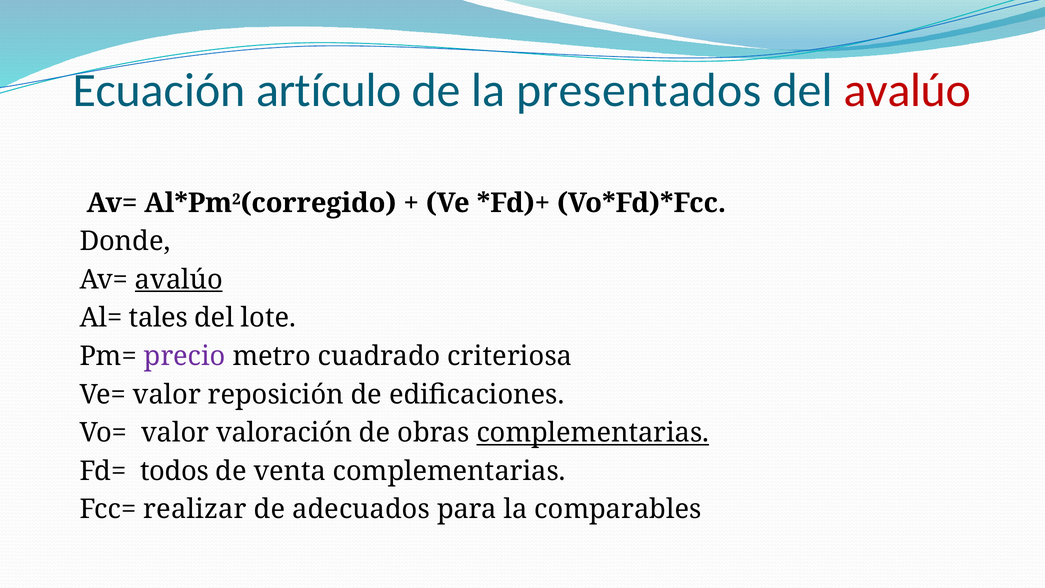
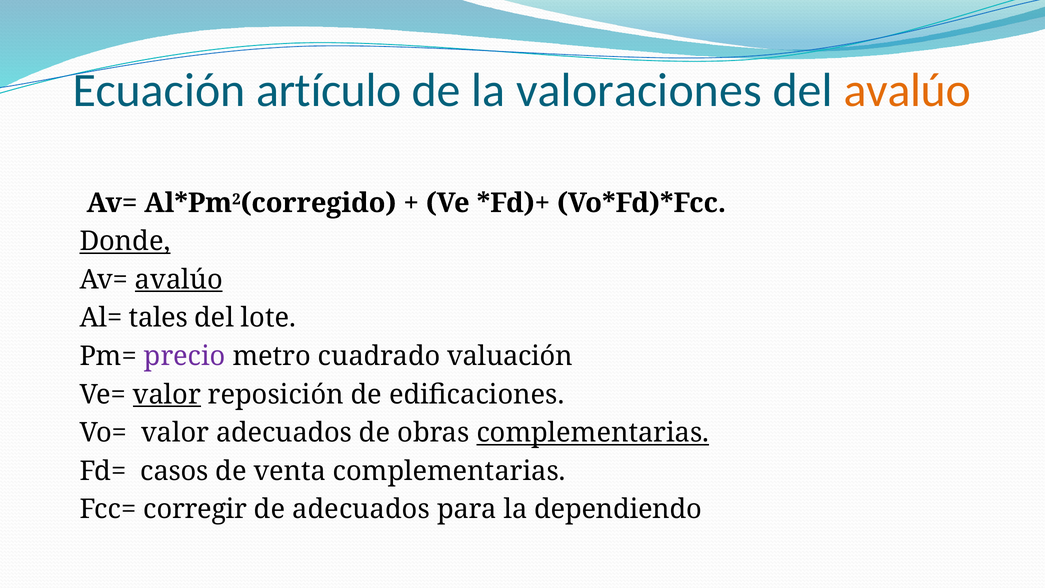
presentados: presentados -> valoraciones
avalúo at (907, 90) colour: red -> orange
Donde underline: none -> present
criteriosa: criteriosa -> valuación
valor at (167, 394) underline: none -> present
valor valoración: valoración -> adecuados
todos: todos -> casos
realizar: realizar -> corregir
comparables: comparables -> dependiendo
